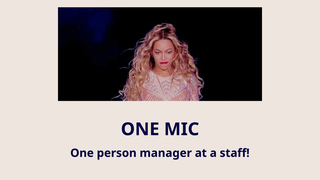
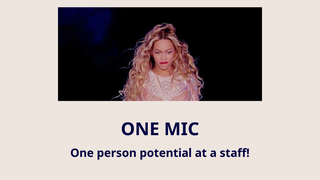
manager: manager -> potential
